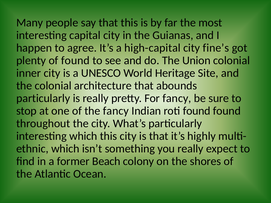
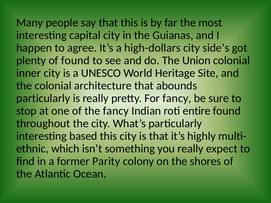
high-capital: high-capital -> high-dollars
fine’s: fine’s -> side’s
roti found: found -> entire
interesting which: which -> based
Beach: Beach -> Parity
